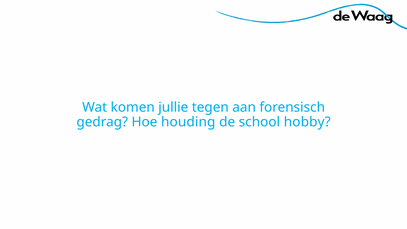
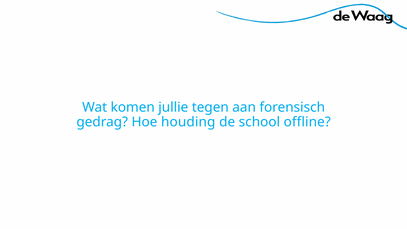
hobby: hobby -> offline
